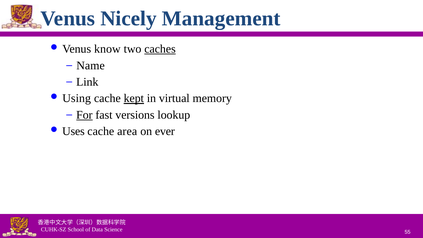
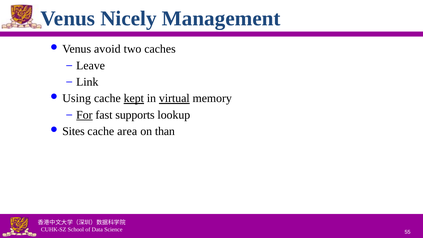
know: know -> avoid
caches underline: present -> none
Name: Name -> Leave
virtual underline: none -> present
versions: versions -> supports
Uses: Uses -> Sites
ever: ever -> than
